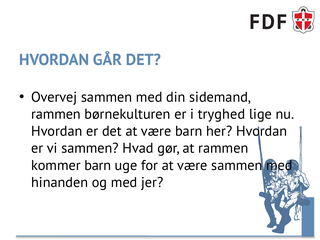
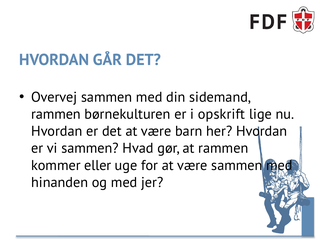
tryghed: tryghed -> opskrift
kommer barn: barn -> eller
